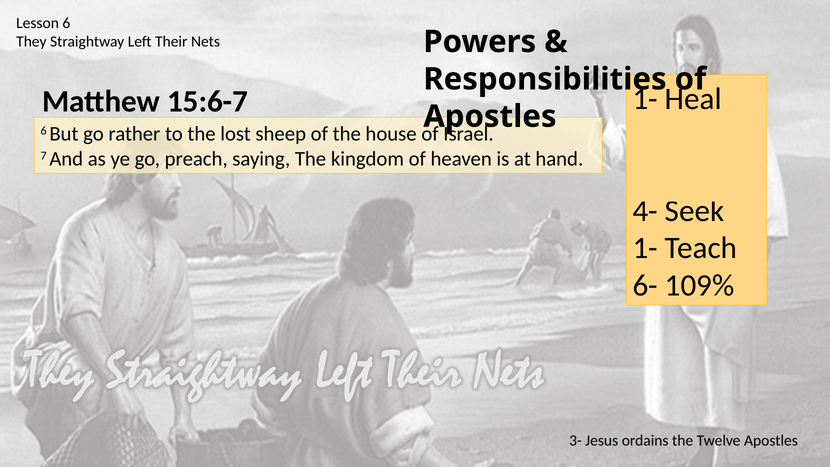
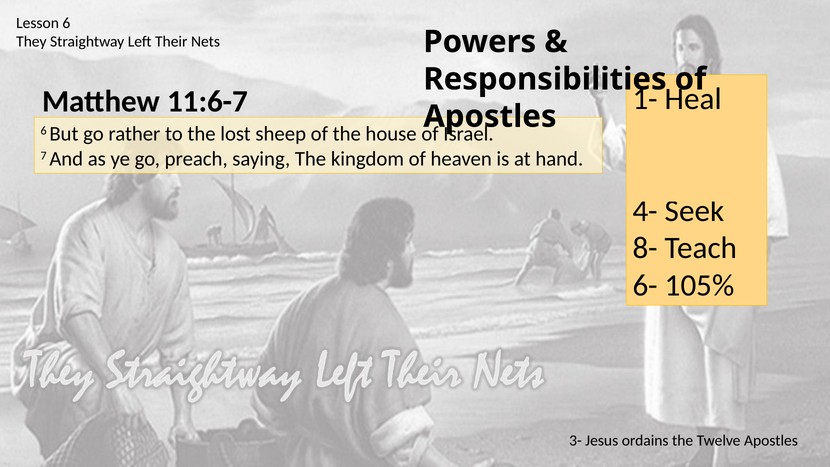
15:6-7: 15:6-7 -> 11:6-7
1- at (645, 248): 1- -> 8-
109%: 109% -> 105%
